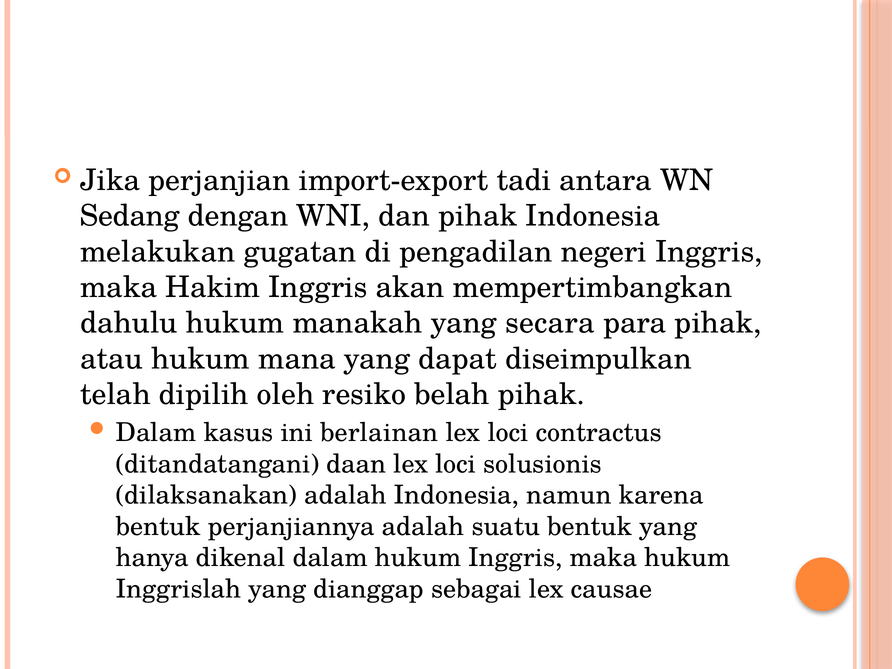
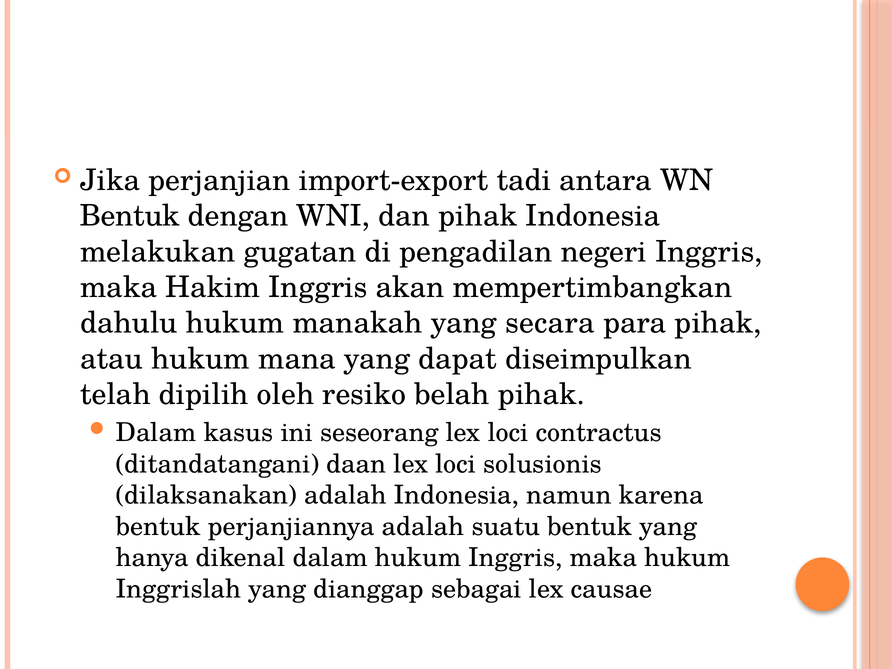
Sedang at (130, 216): Sedang -> Bentuk
berlainan: berlainan -> seseorang
